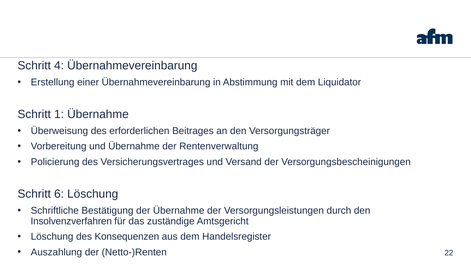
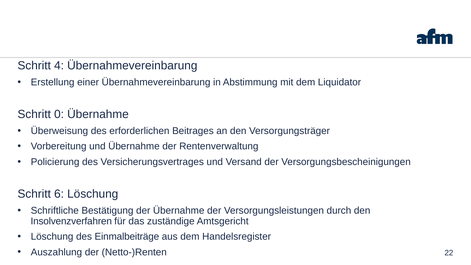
1: 1 -> 0
Konsequenzen: Konsequenzen -> Einmalbeiträge
